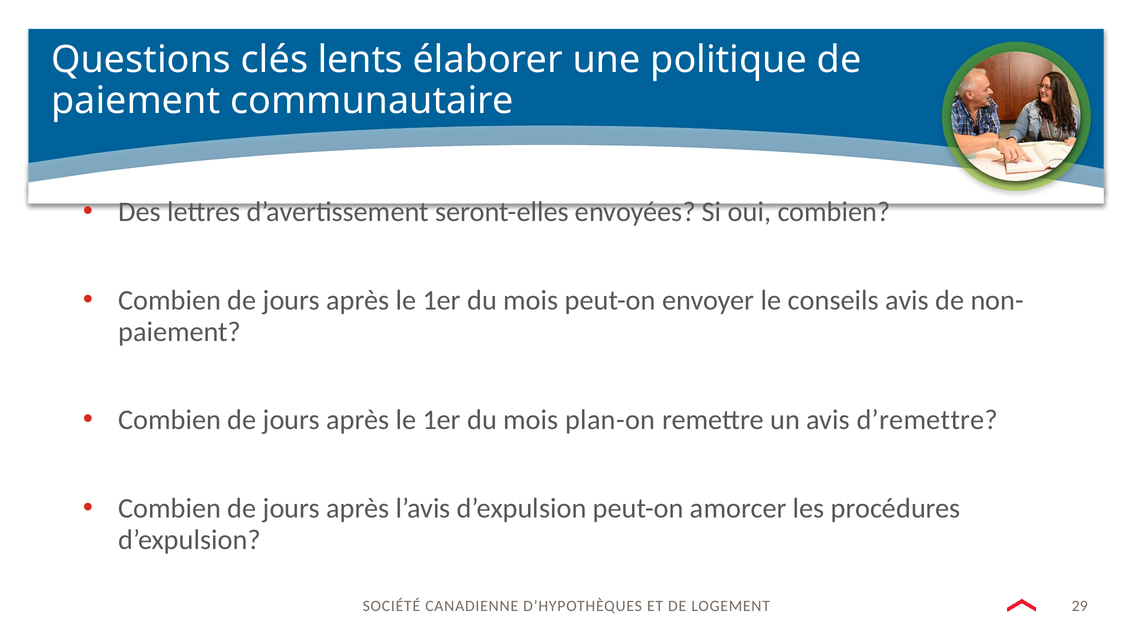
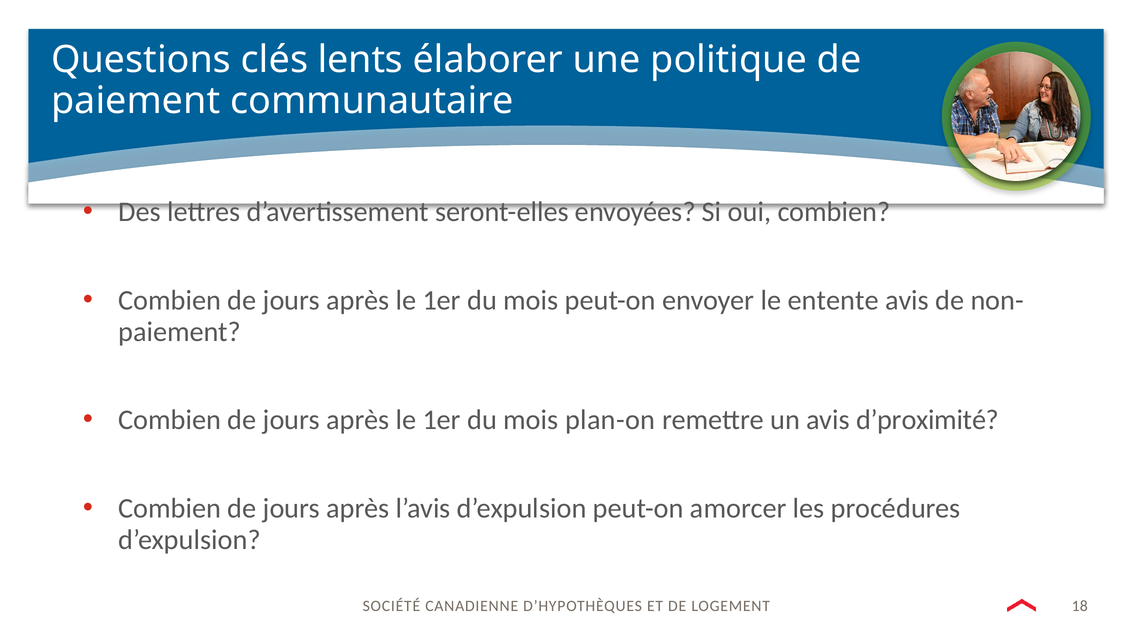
conseils: conseils -> entente
d’remettre: d’remettre -> d’proximité
29: 29 -> 18
